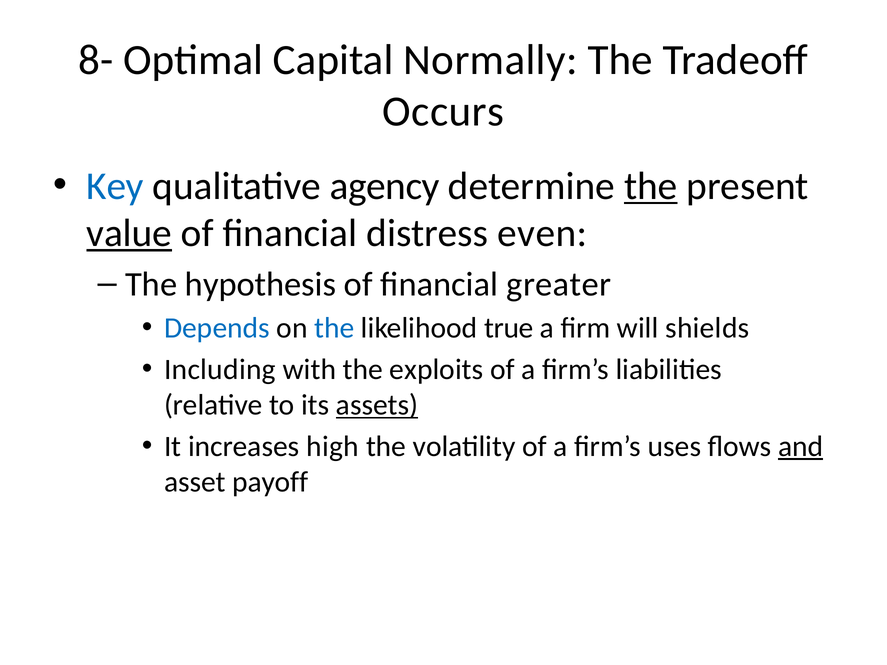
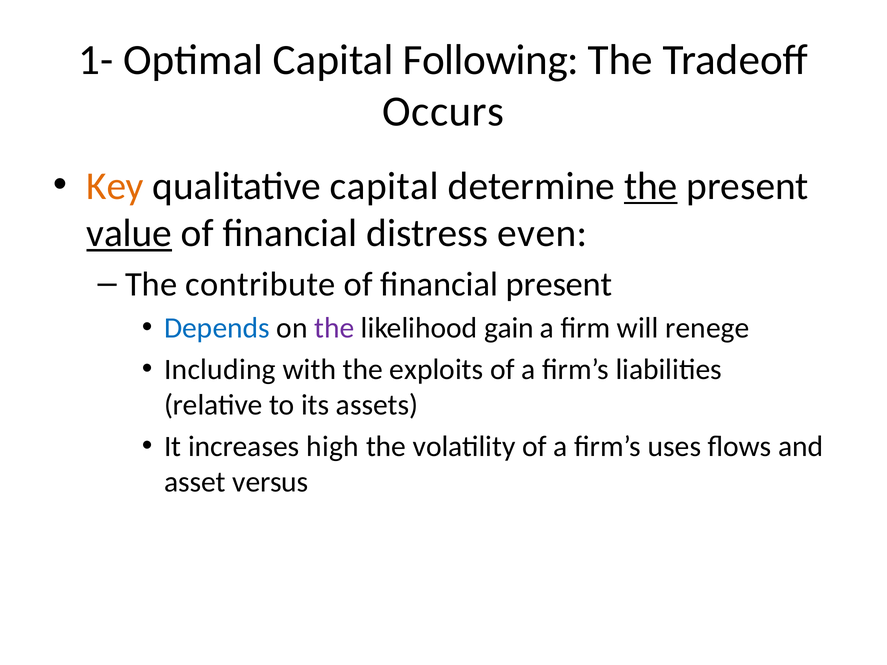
8-: 8- -> 1-
Normally: Normally -> Following
Key colour: blue -> orange
qualitative agency: agency -> capital
hypothesis: hypothesis -> contribute
financial greater: greater -> present
the at (334, 328) colour: blue -> purple
true: true -> gain
shields: shields -> renege
assets underline: present -> none
and underline: present -> none
payoff: payoff -> versus
